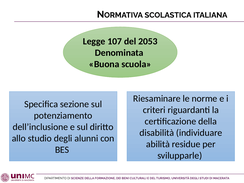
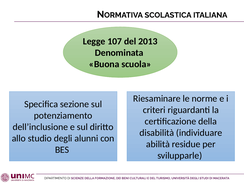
2053: 2053 -> 2013
